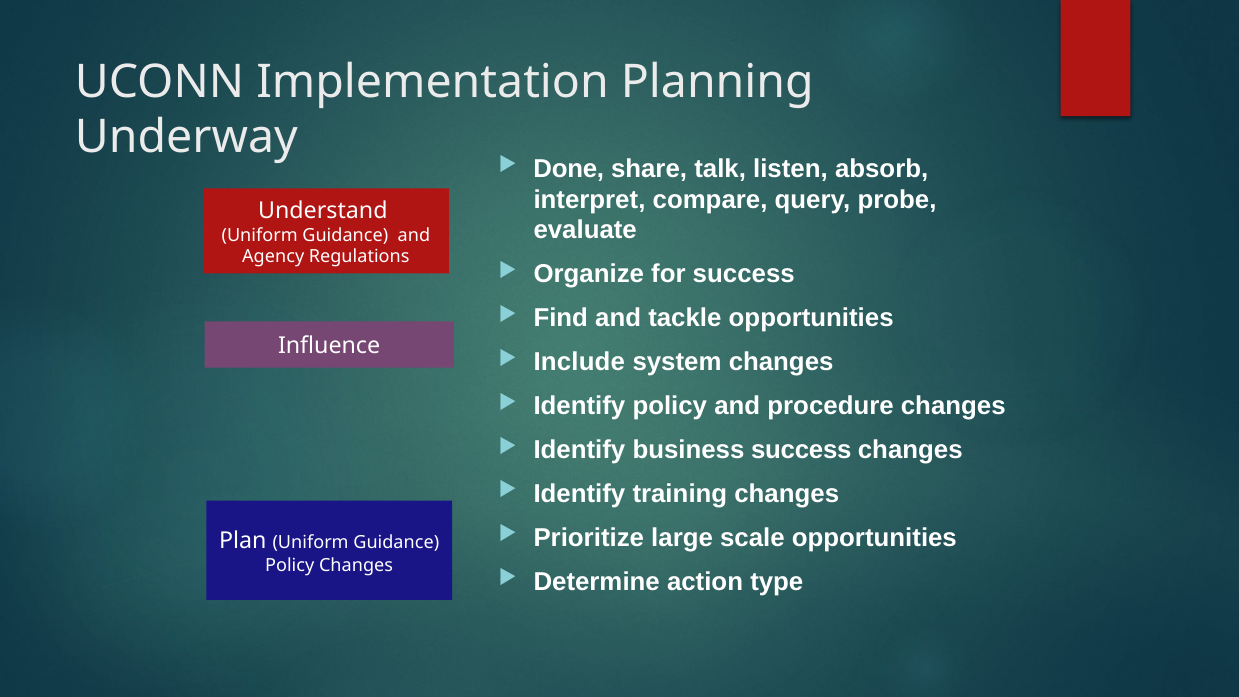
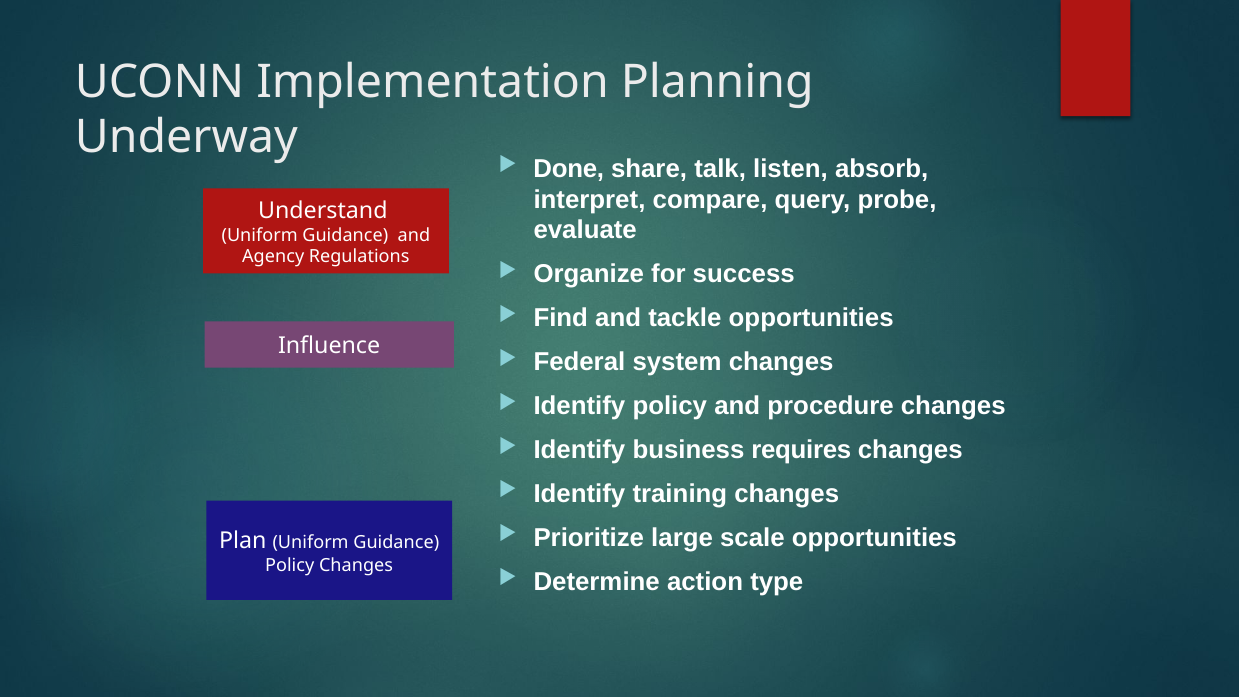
Include: Include -> Federal
business success: success -> requires
